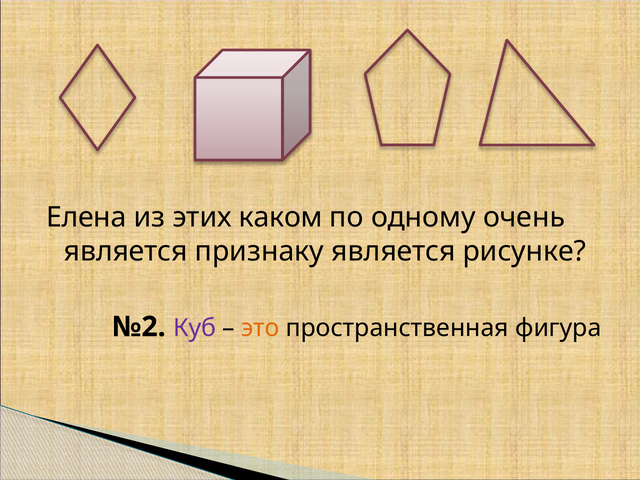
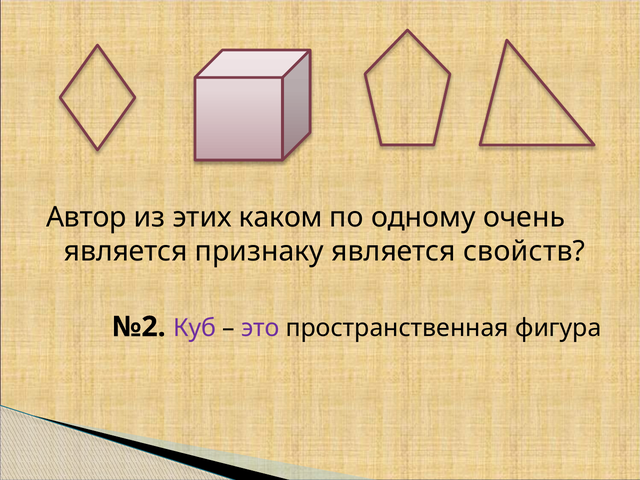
Елена: Елена -> Автор
рисунке: рисунке -> свойств
это colour: orange -> purple
